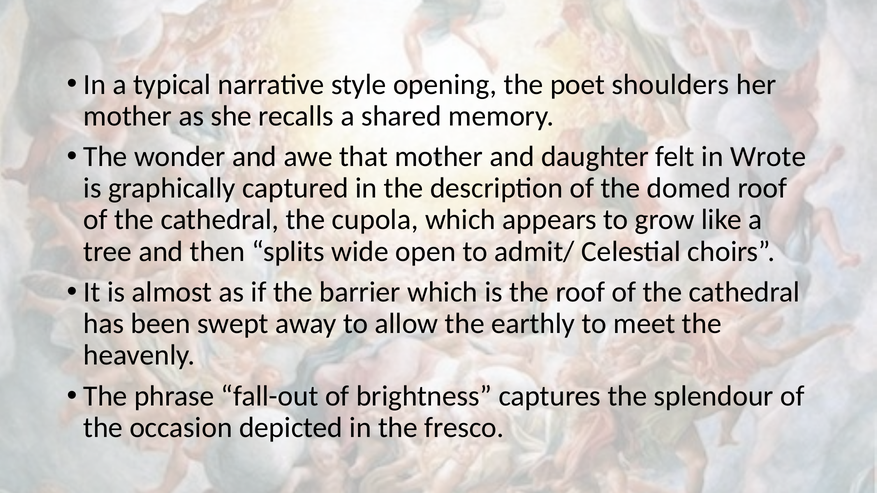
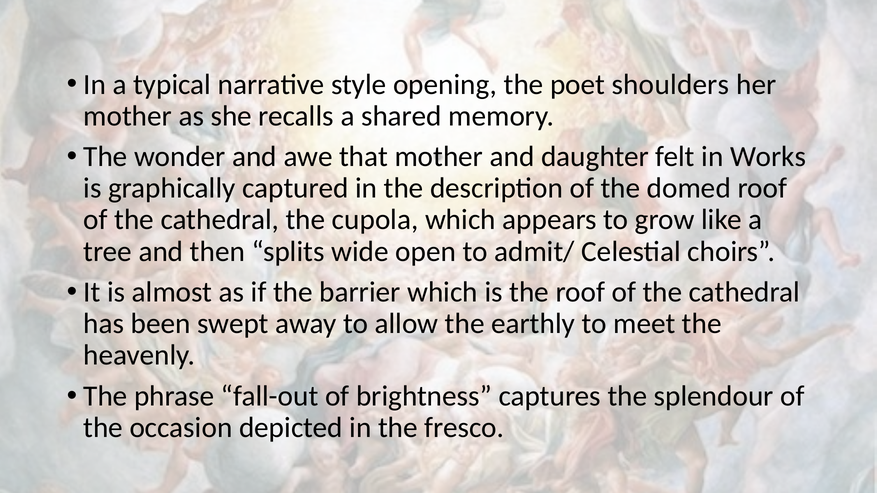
Wrote: Wrote -> Works
